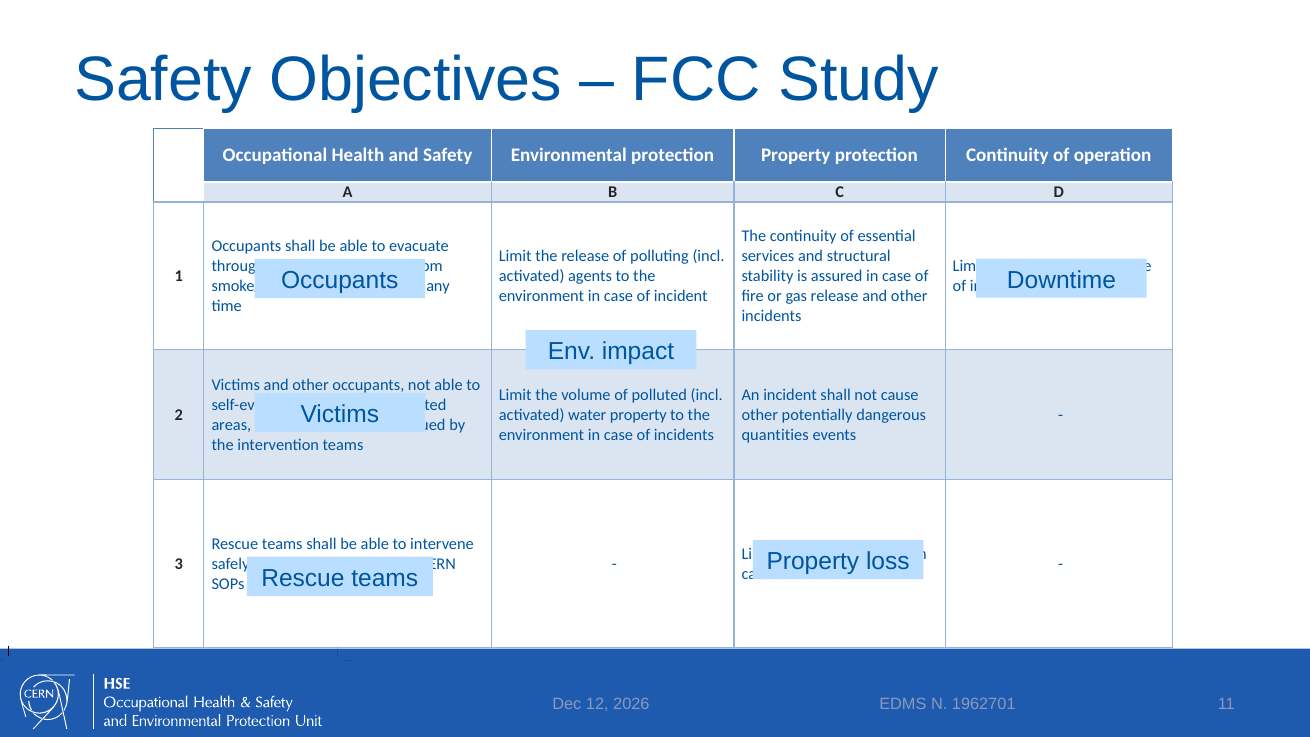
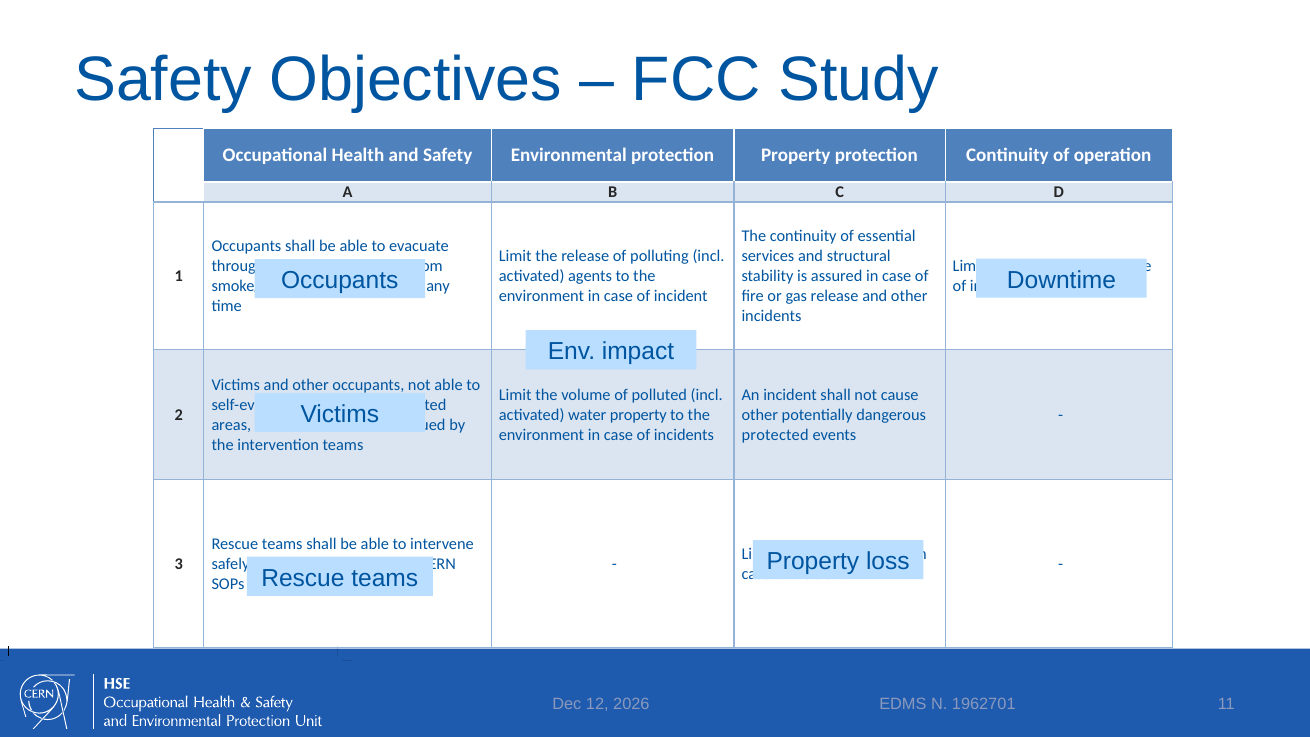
quantities at (775, 435): quantities -> protected
